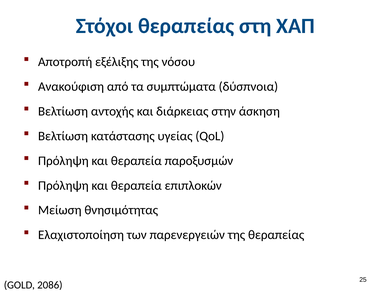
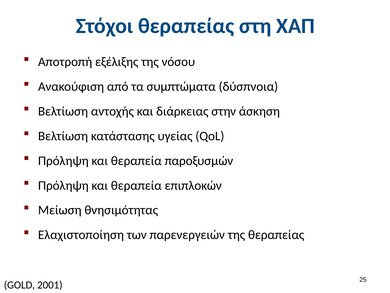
2086: 2086 -> 2001
